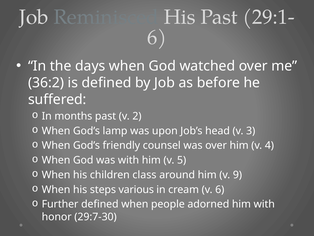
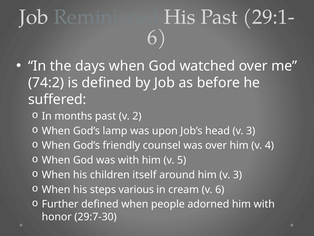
36:2: 36:2 -> 74:2
class: class -> itself
him v 9: 9 -> 3
